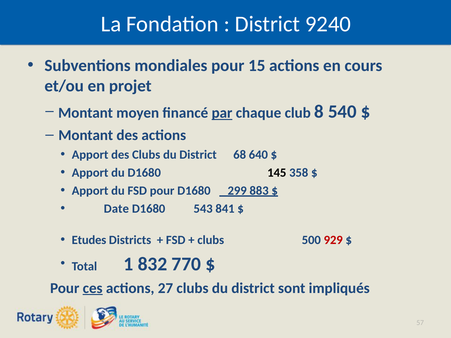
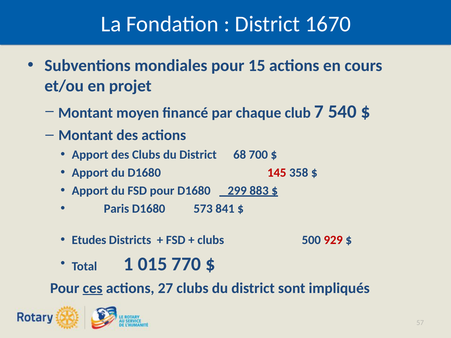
9240: 9240 -> 1670
par underline: present -> none
8: 8 -> 7
640: 640 -> 700
145 colour: black -> red
Date: Date -> Paris
543: 543 -> 573
832: 832 -> 015
